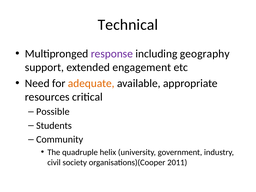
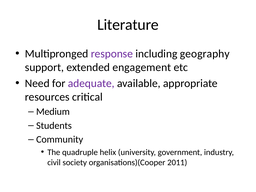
Technical: Technical -> Literature
adequate colour: orange -> purple
Possible: Possible -> Medium
